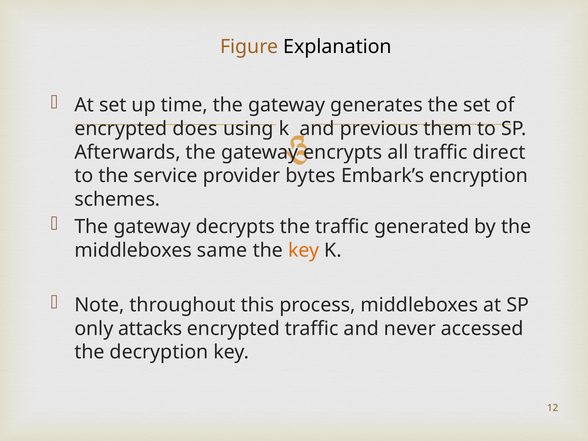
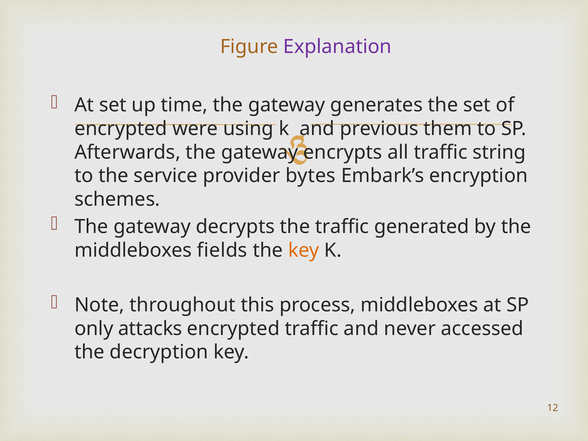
Explanation colour: black -> purple
does: does -> were
direct: direct -> string
same: same -> fields
